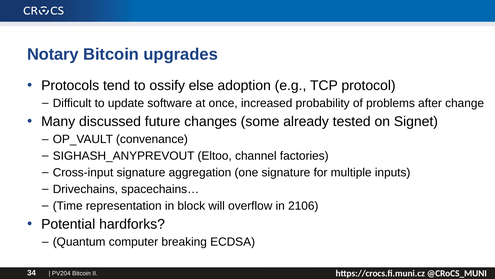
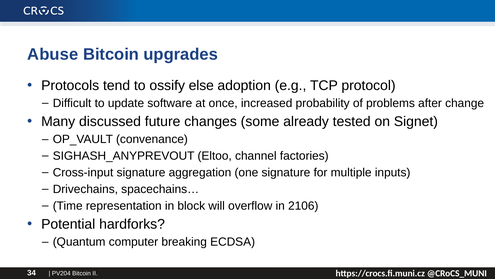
Notary: Notary -> Abuse
